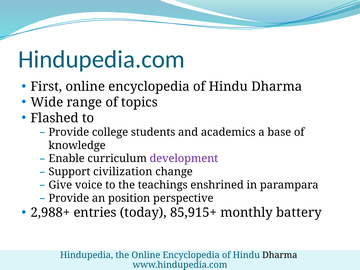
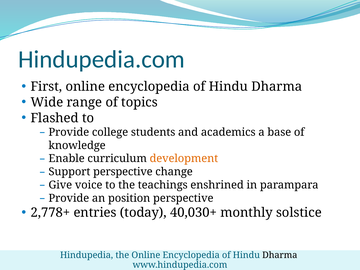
development colour: purple -> orange
Support civilization: civilization -> perspective
2,988+: 2,988+ -> 2,778+
85,915+: 85,915+ -> 40,030+
battery: battery -> solstice
